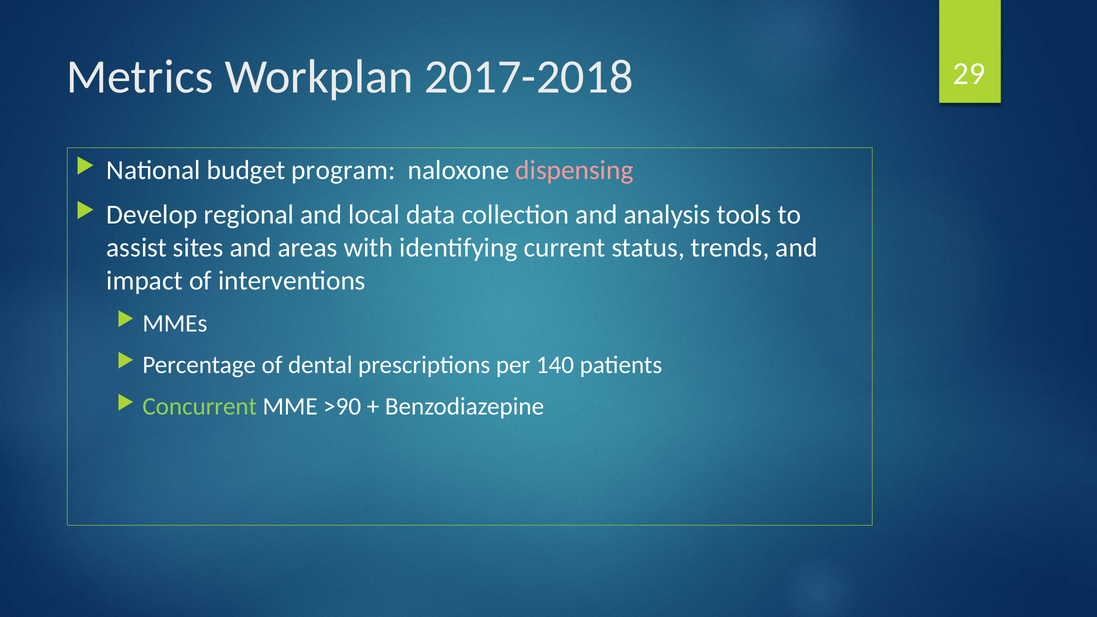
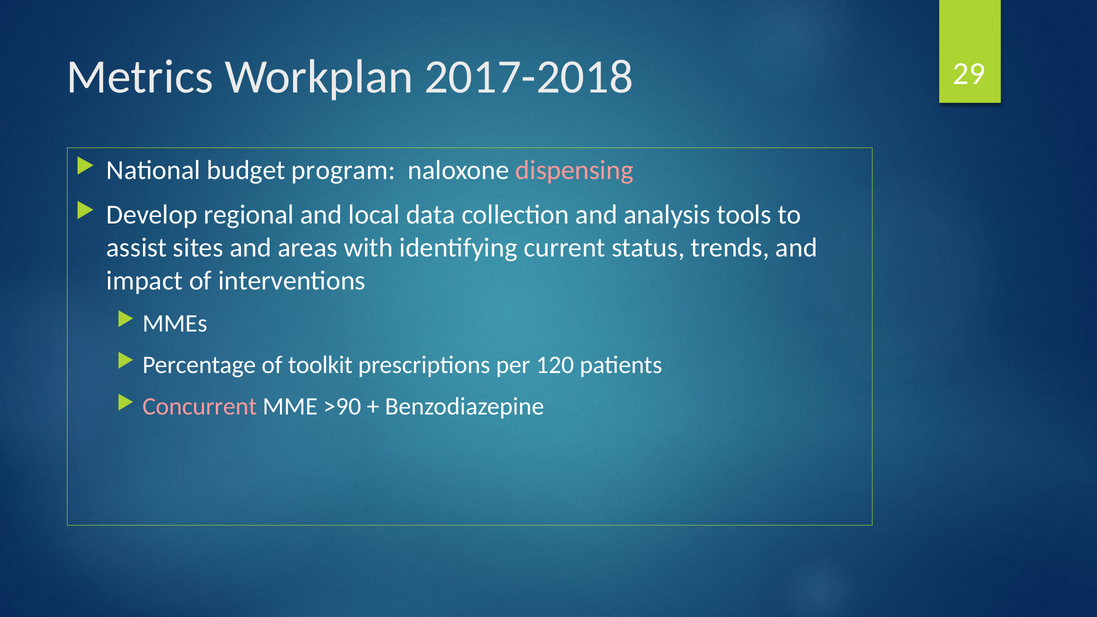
dental: dental -> toolkit
140: 140 -> 120
Concurrent colour: light green -> pink
